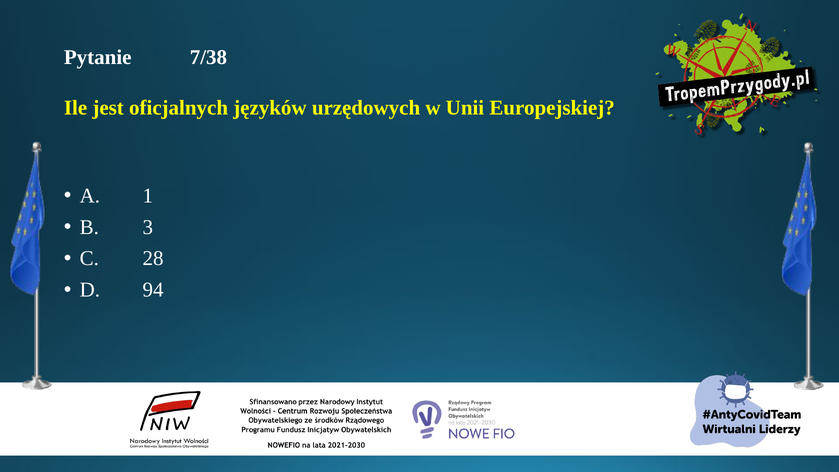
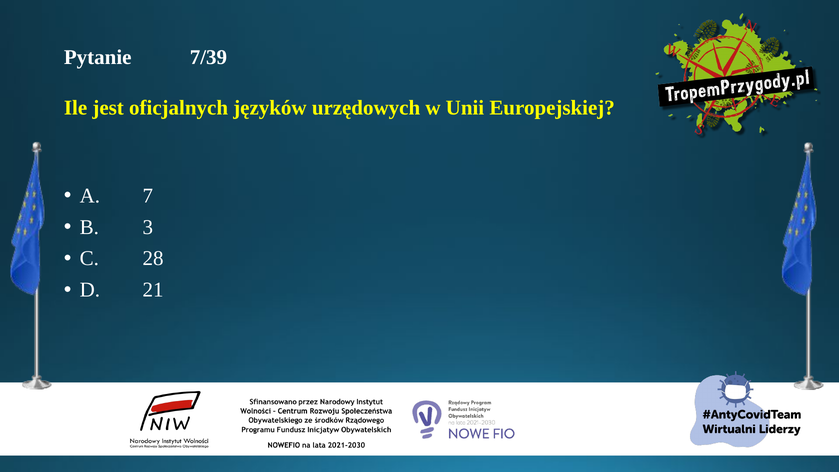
7/38: 7/38 -> 7/39
1: 1 -> 7
94: 94 -> 21
